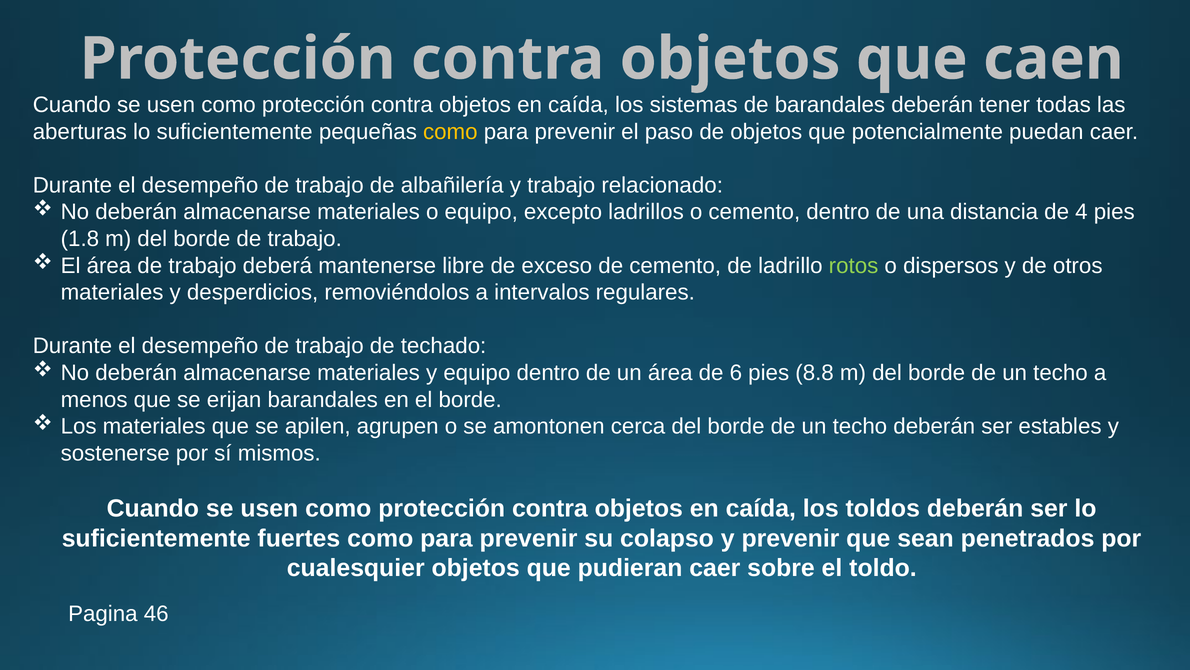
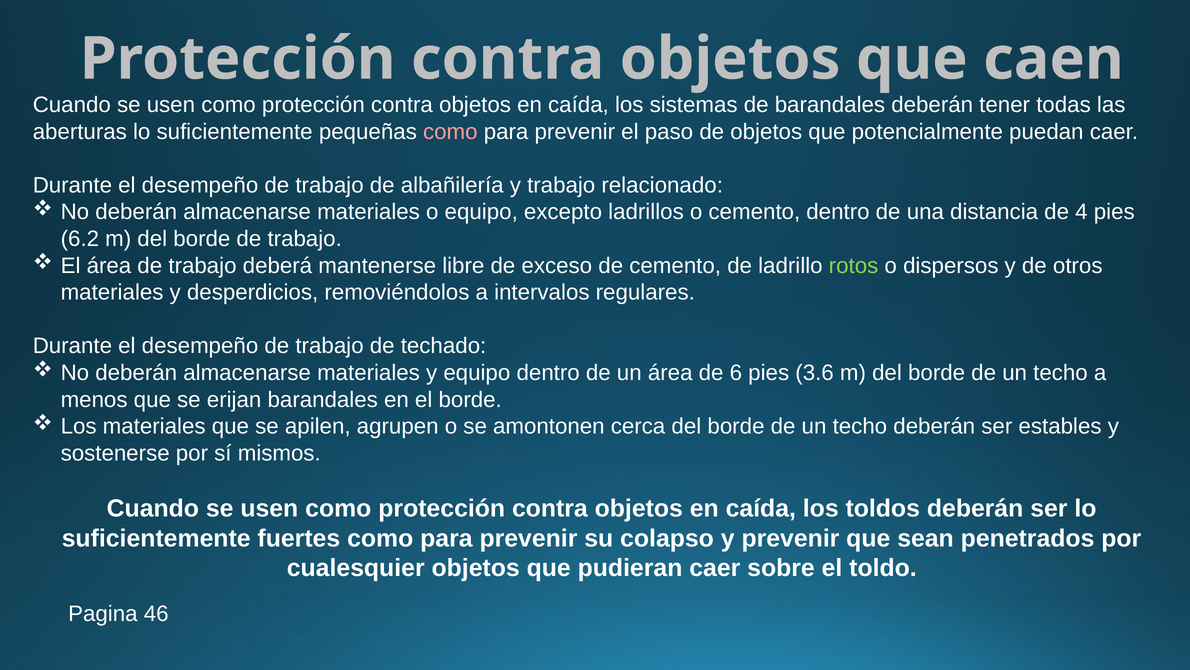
como at (450, 132) colour: yellow -> pink
1.8: 1.8 -> 6.2
8.8: 8.8 -> 3.6
